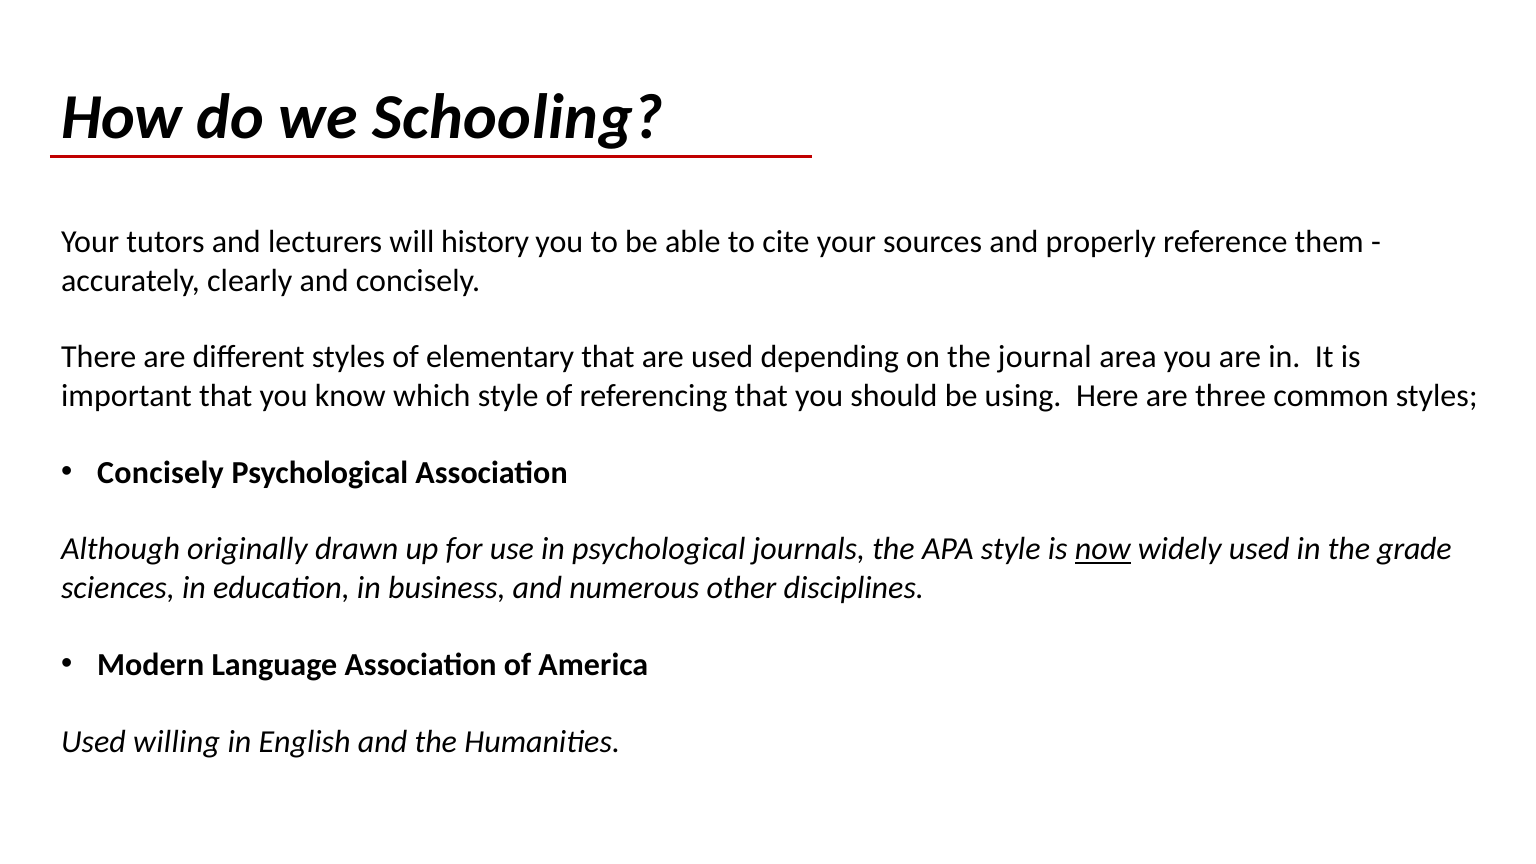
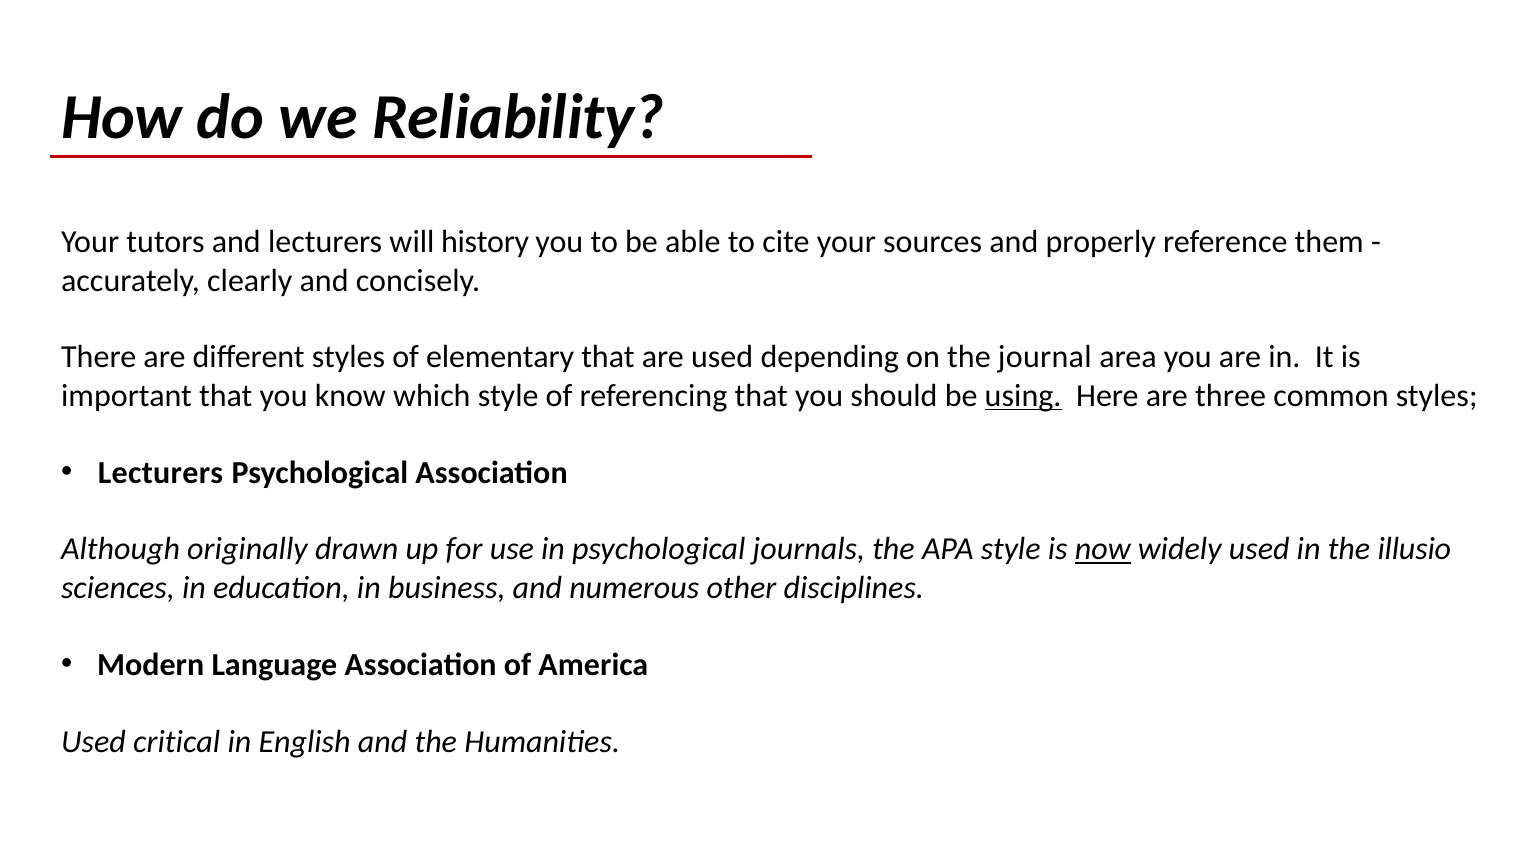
Schooling: Schooling -> Reliability
using underline: none -> present
Concisely at (161, 473): Concisely -> Lecturers
grade: grade -> illusio
willing: willing -> critical
